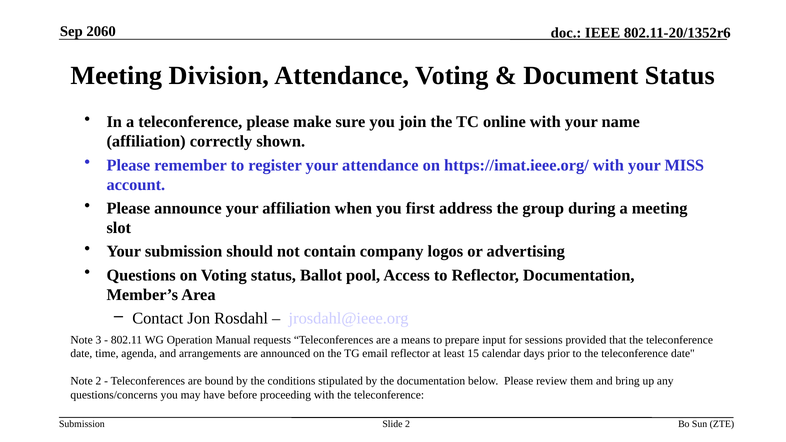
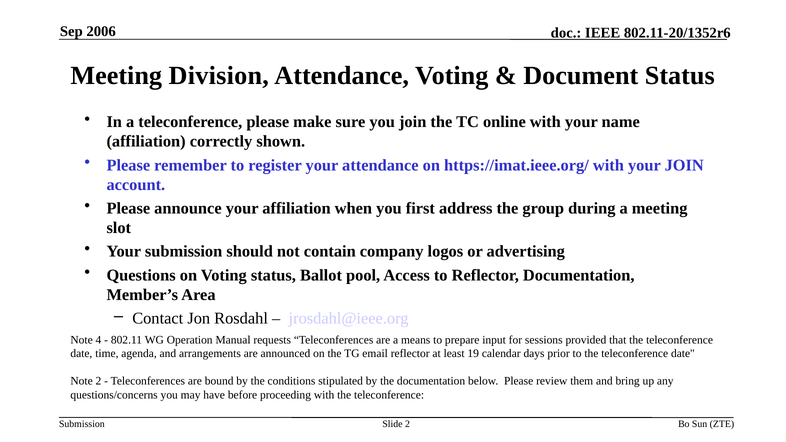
2060: 2060 -> 2006
your MISS: MISS -> JOIN
3: 3 -> 4
15: 15 -> 19
